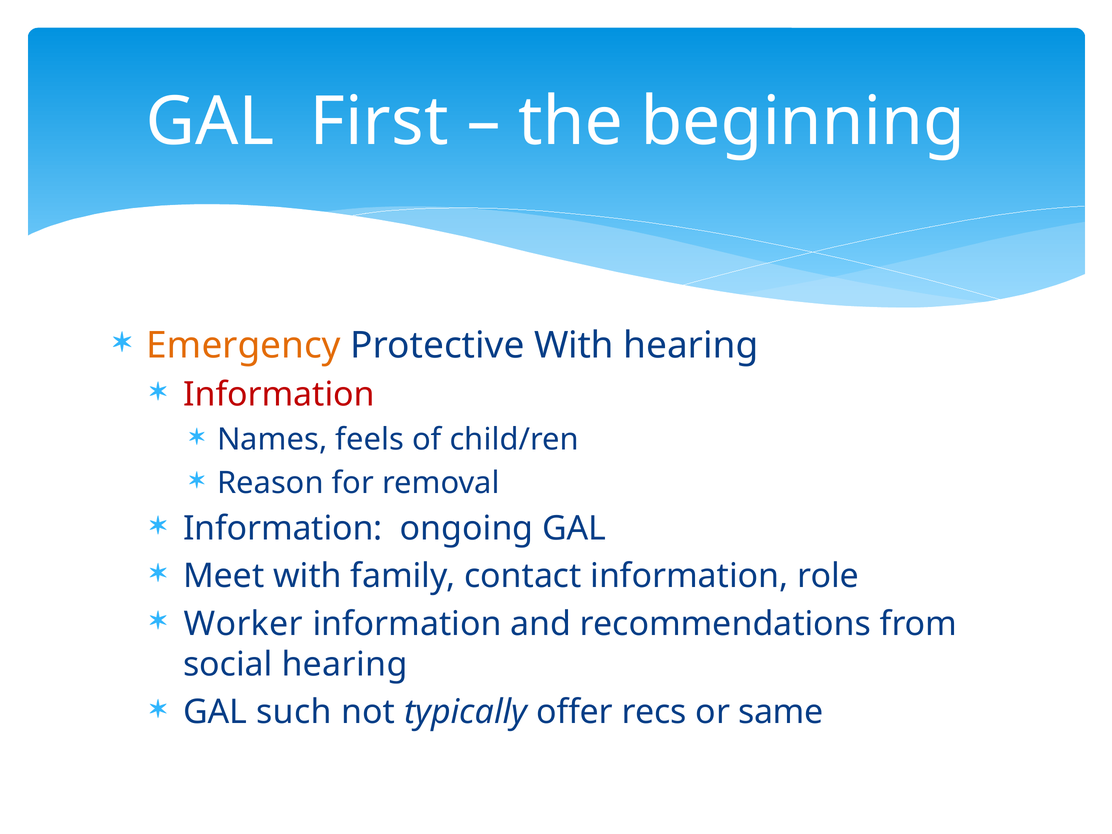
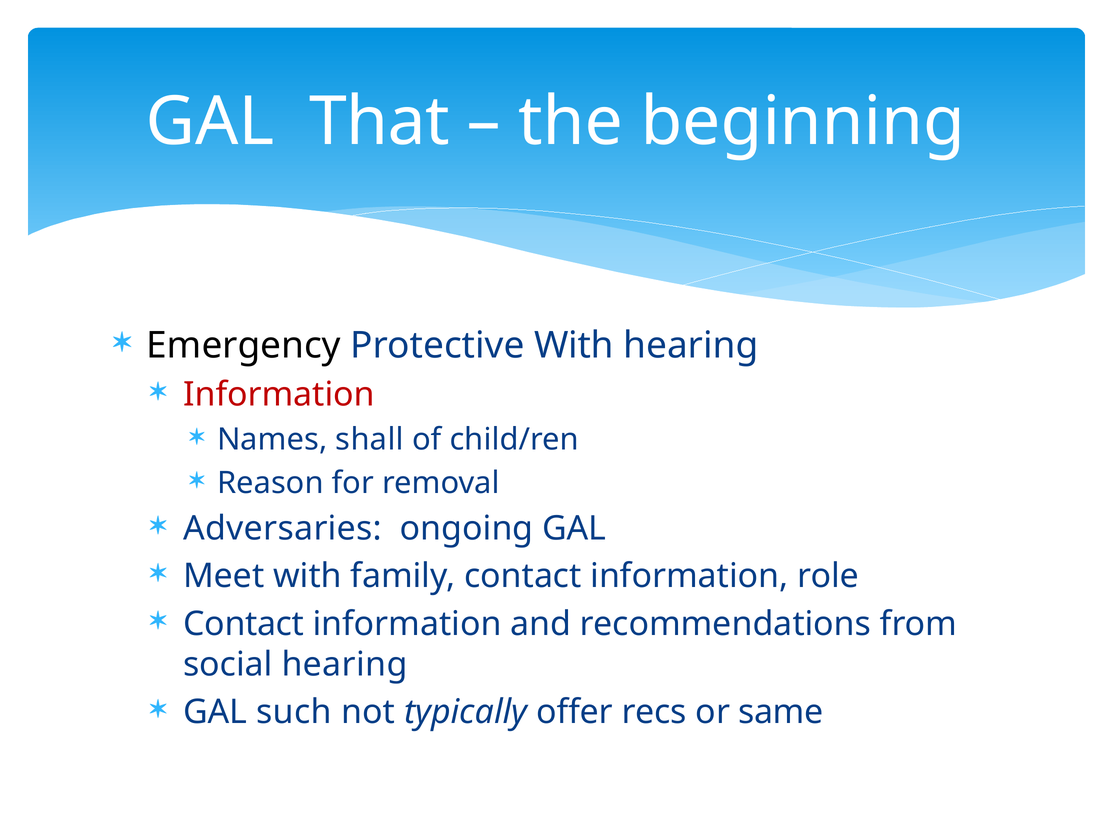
First: First -> That
Emergency colour: orange -> black
feels: feels -> shall
Information at (283, 529): Information -> Adversaries
Worker at (243, 624): Worker -> Contact
